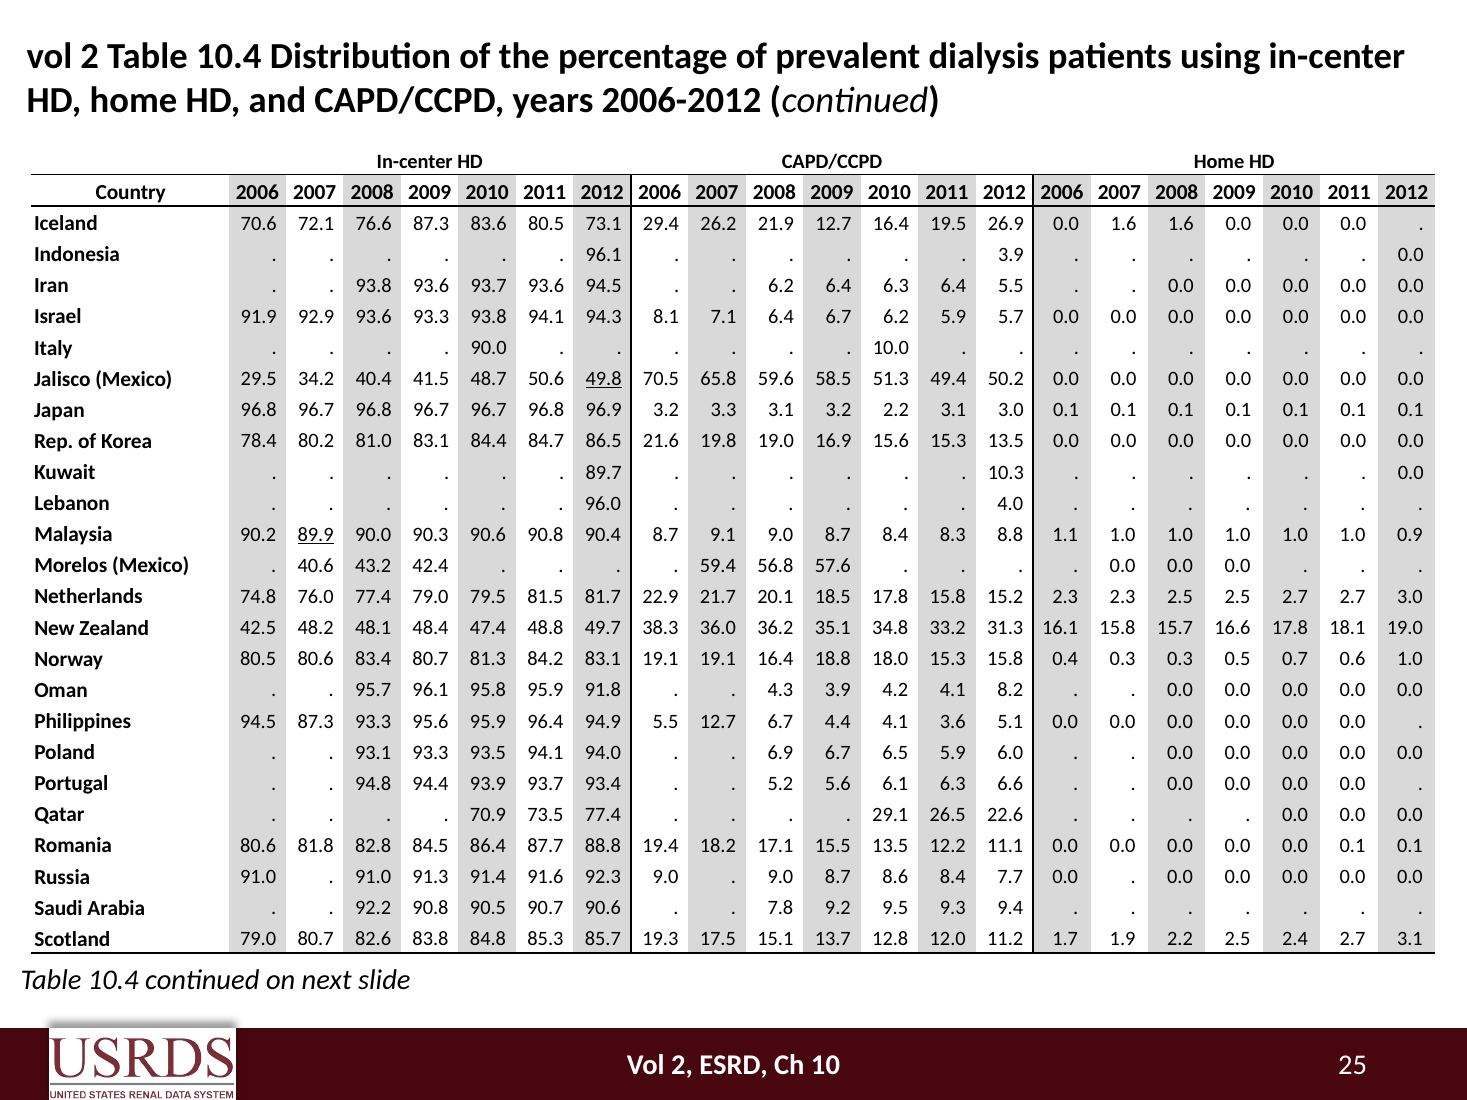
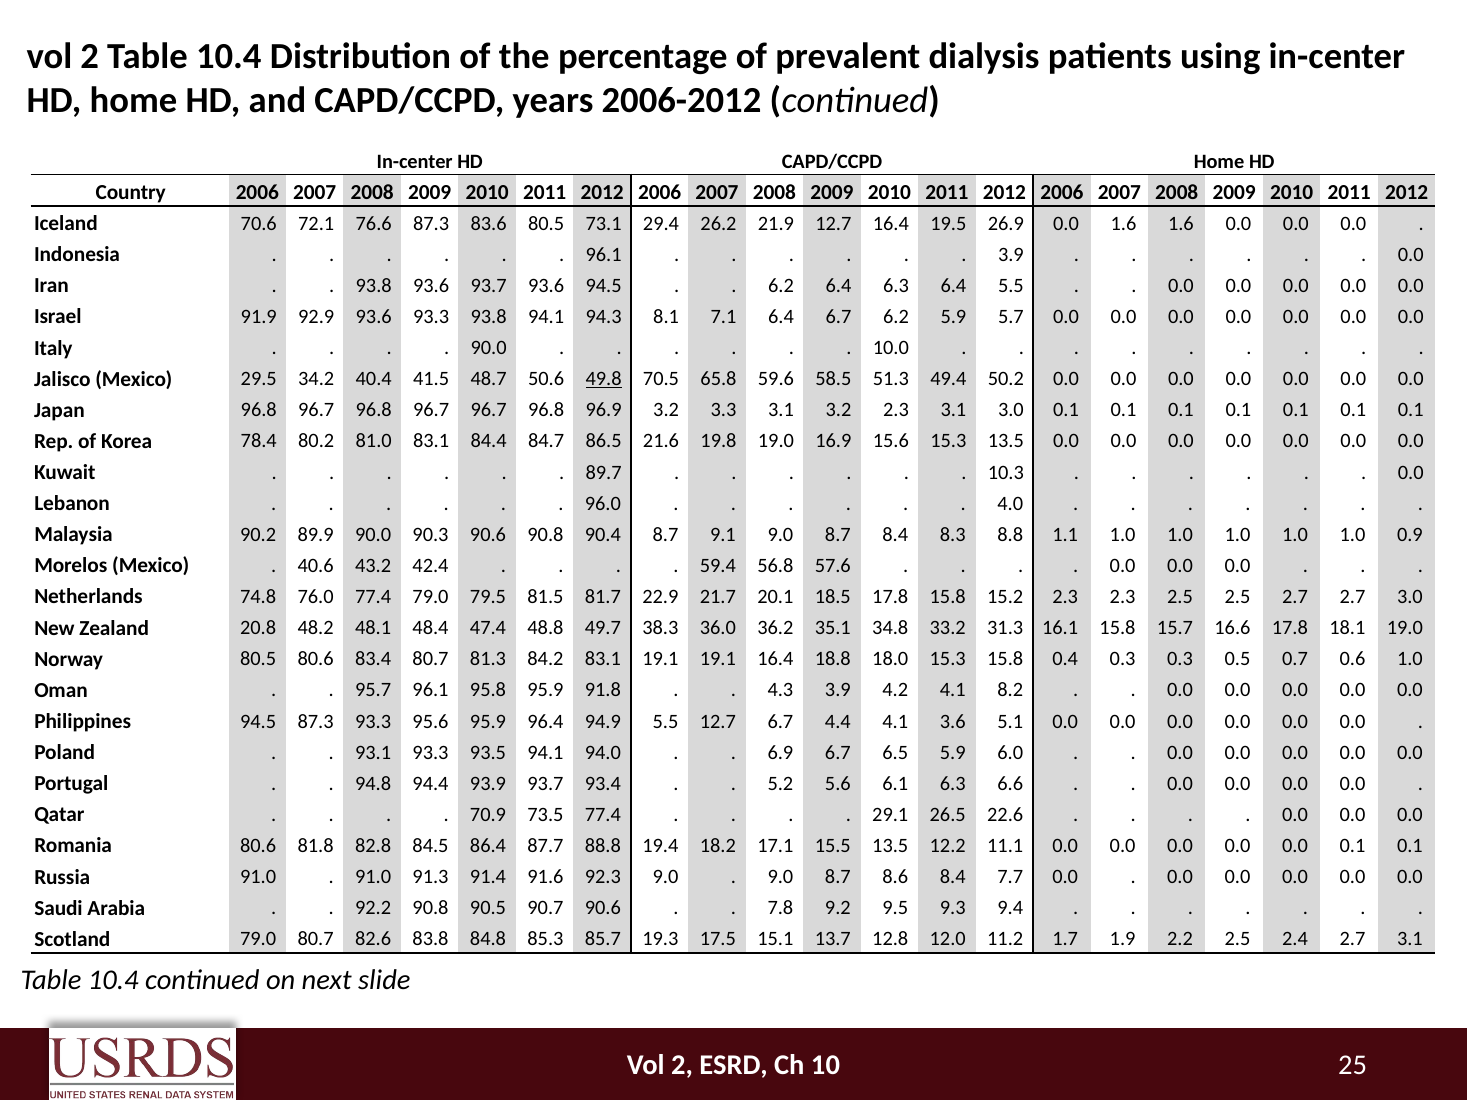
3.2 2.2: 2.2 -> 2.3
89.9 underline: present -> none
42.5: 42.5 -> 20.8
